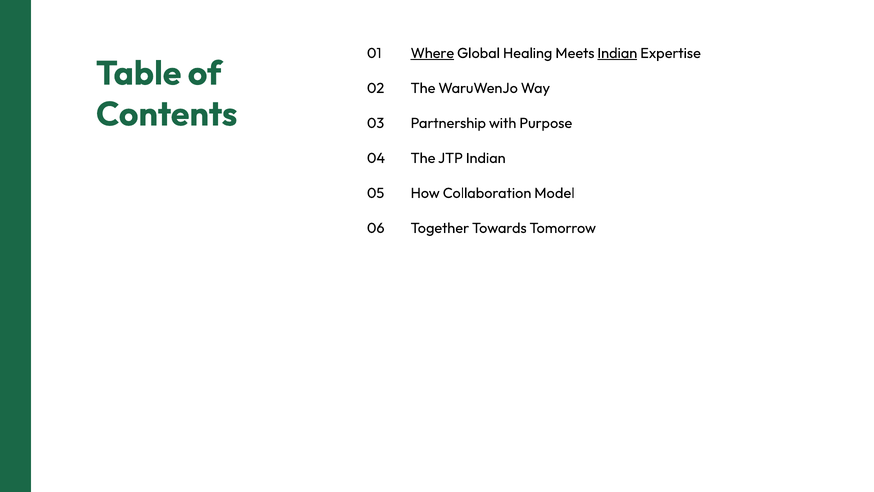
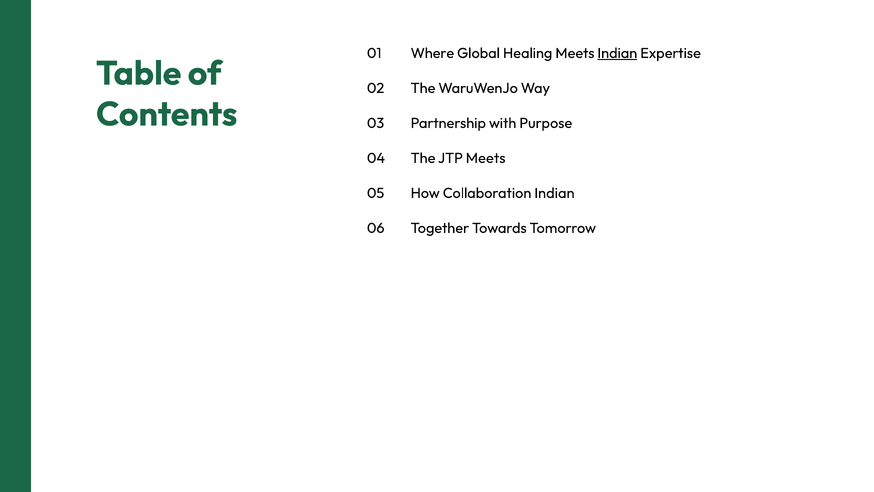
Where underline: present -> none
JTP Indian: Indian -> Meets
Collaboration Model: Model -> Indian
